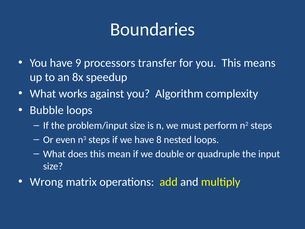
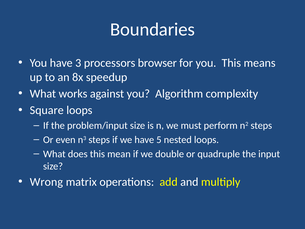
9: 9 -> 3
transfer: transfer -> browser
Bubble: Bubble -> Square
8: 8 -> 5
